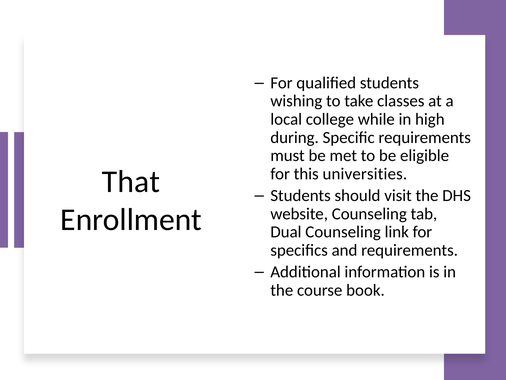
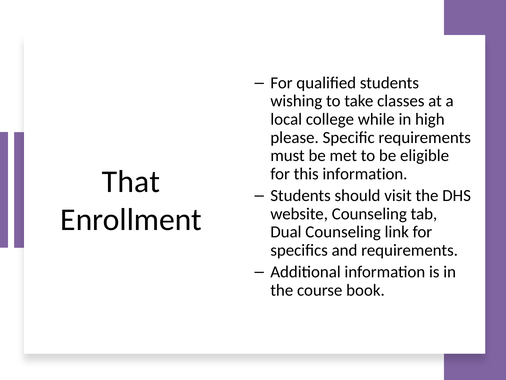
during: during -> please
this universities: universities -> information
